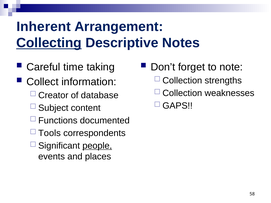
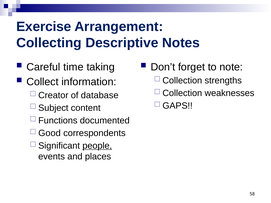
Inherent: Inherent -> Exercise
Collecting underline: present -> none
Tools: Tools -> Good
